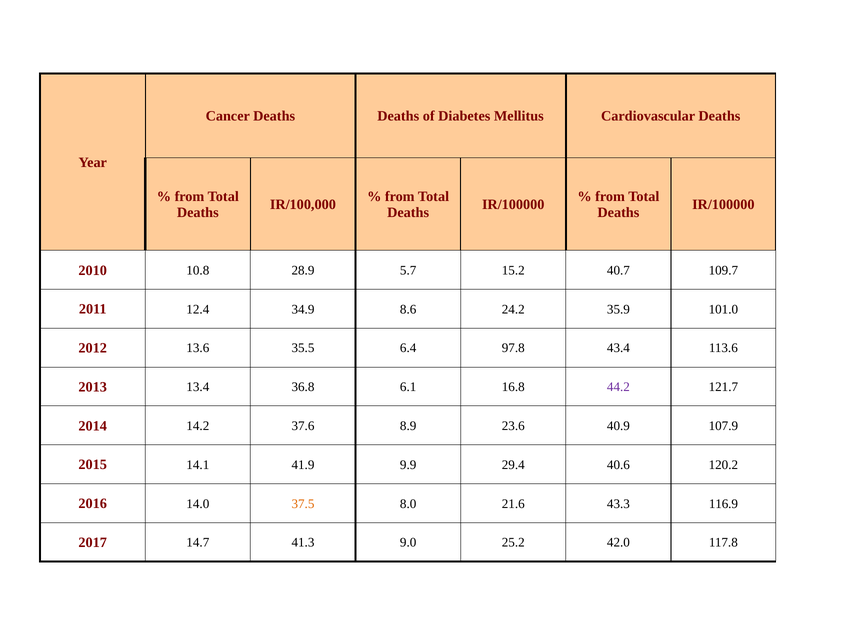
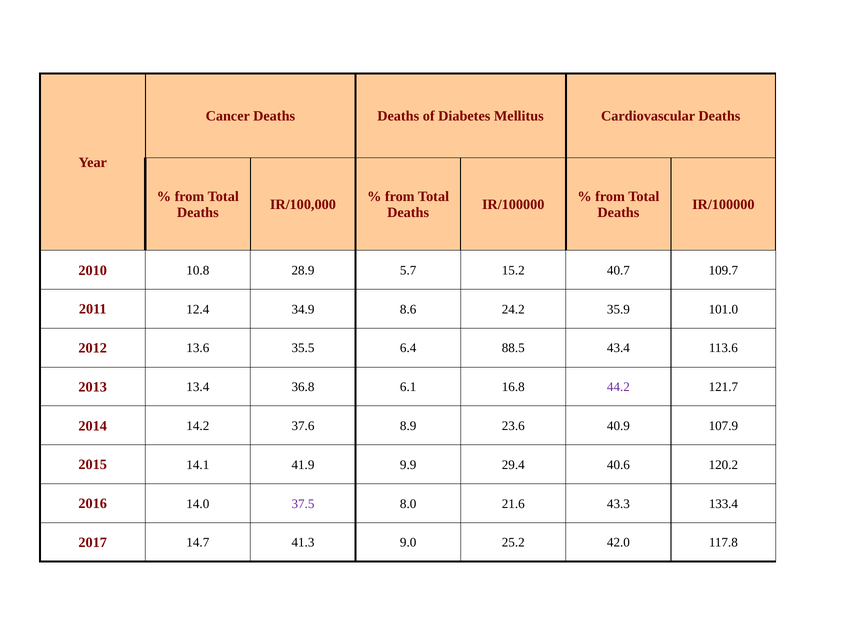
97.8: 97.8 -> 88.5
37.5 colour: orange -> purple
116.9: 116.9 -> 133.4
